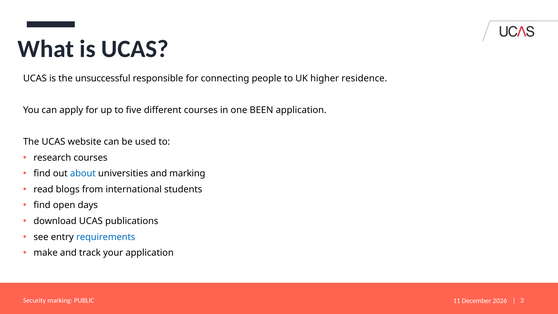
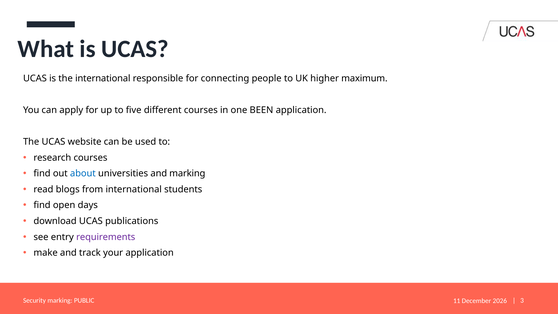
the unsuccessful: unsuccessful -> international
residence: residence -> maximum
requirements colour: blue -> purple
